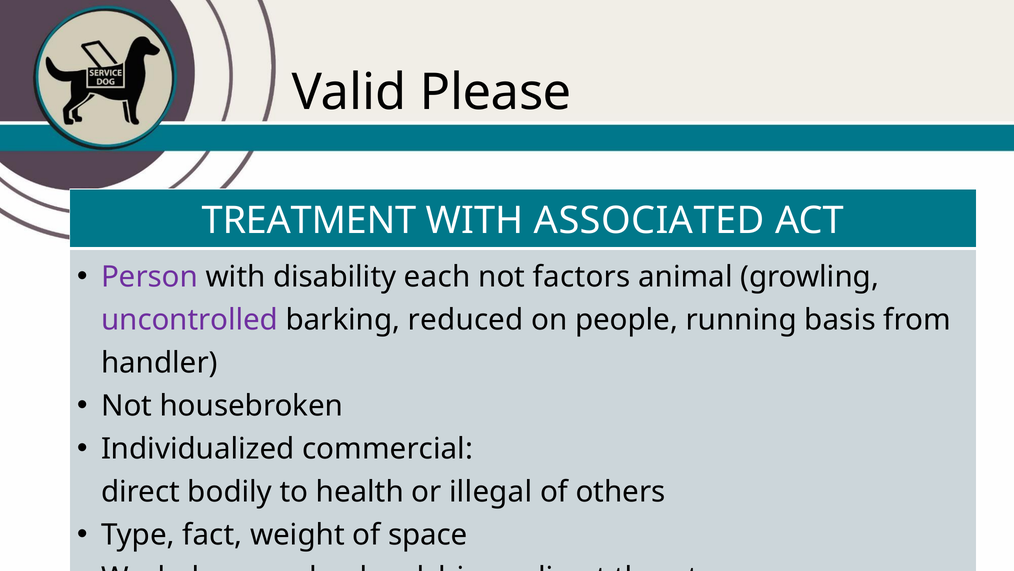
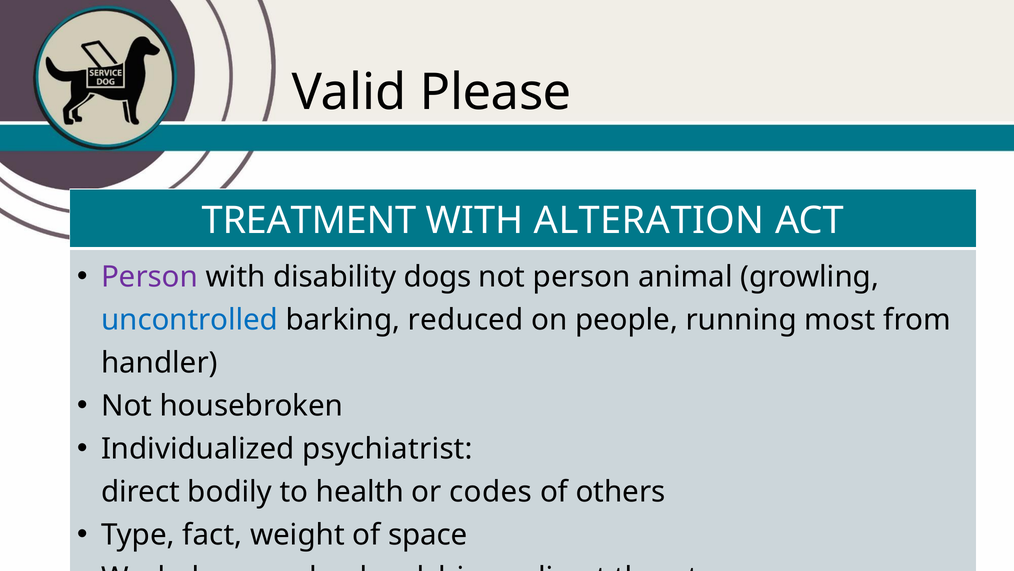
ASSOCIATED: ASSOCIATED -> ALTERATION
each: each -> dogs
not factors: factors -> person
uncontrolled colour: purple -> blue
basis: basis -> most
commercial: commercial -> psychiatrist
illegal: illegal -> codes
